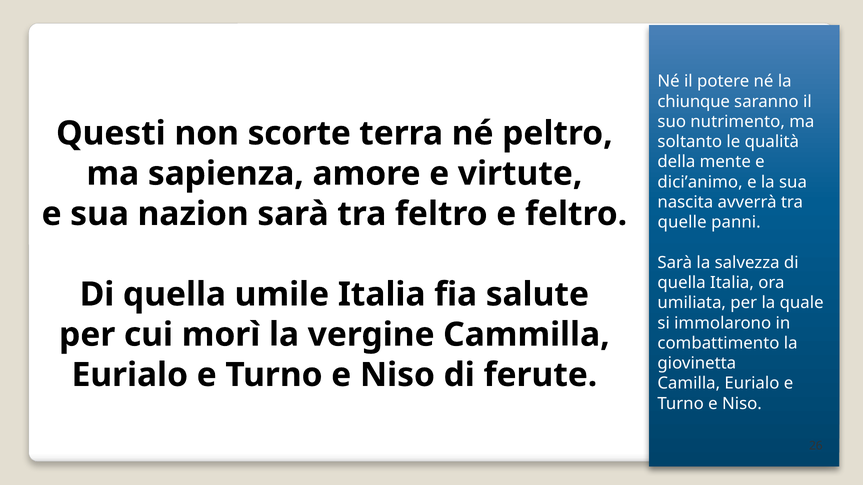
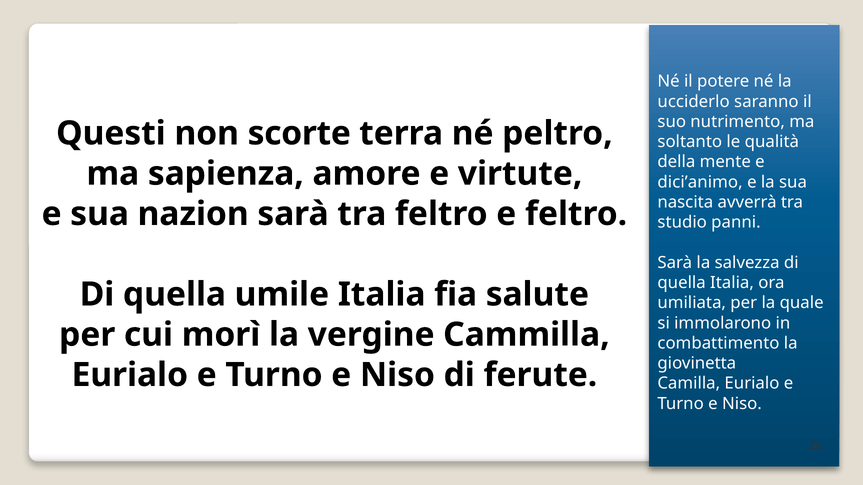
chiunque: chiunque -> ucciderlo
quelle: quelle -> studio
